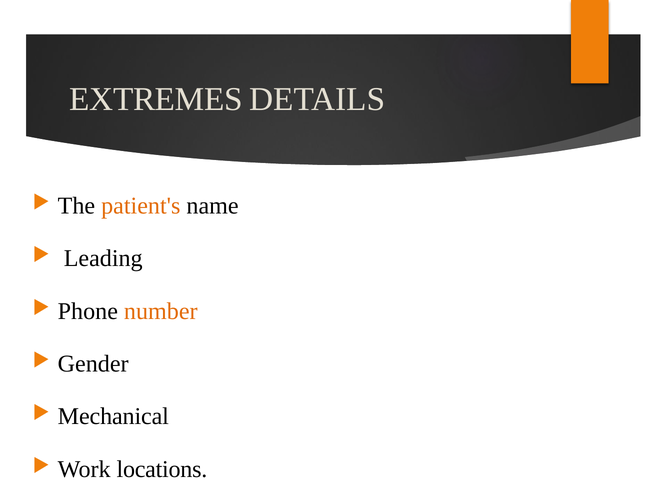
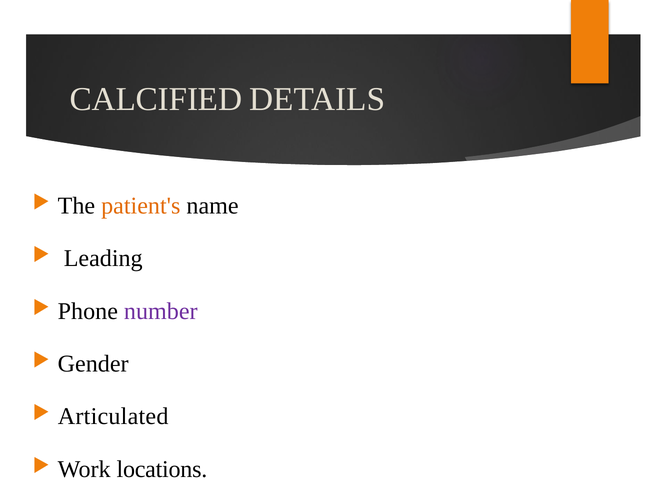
EXTREMES: EXTREMES -> CALCIFIED
number colour: orange -> purple
Mechanical: Mechanical -> Articulated
